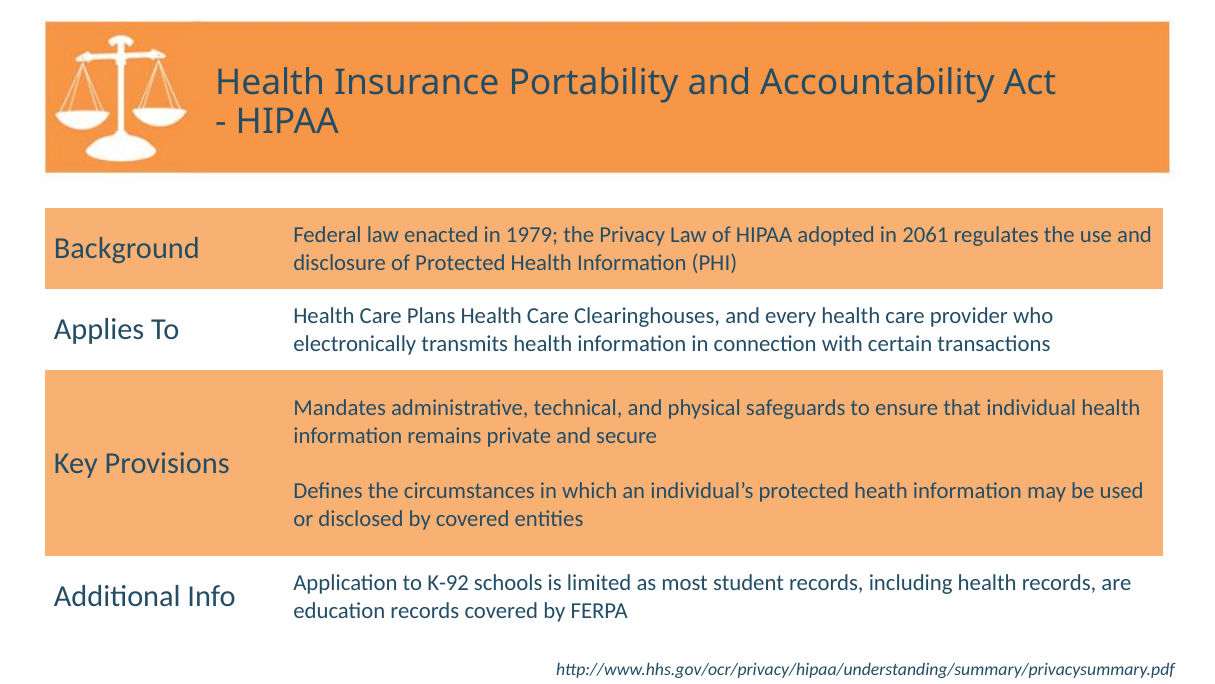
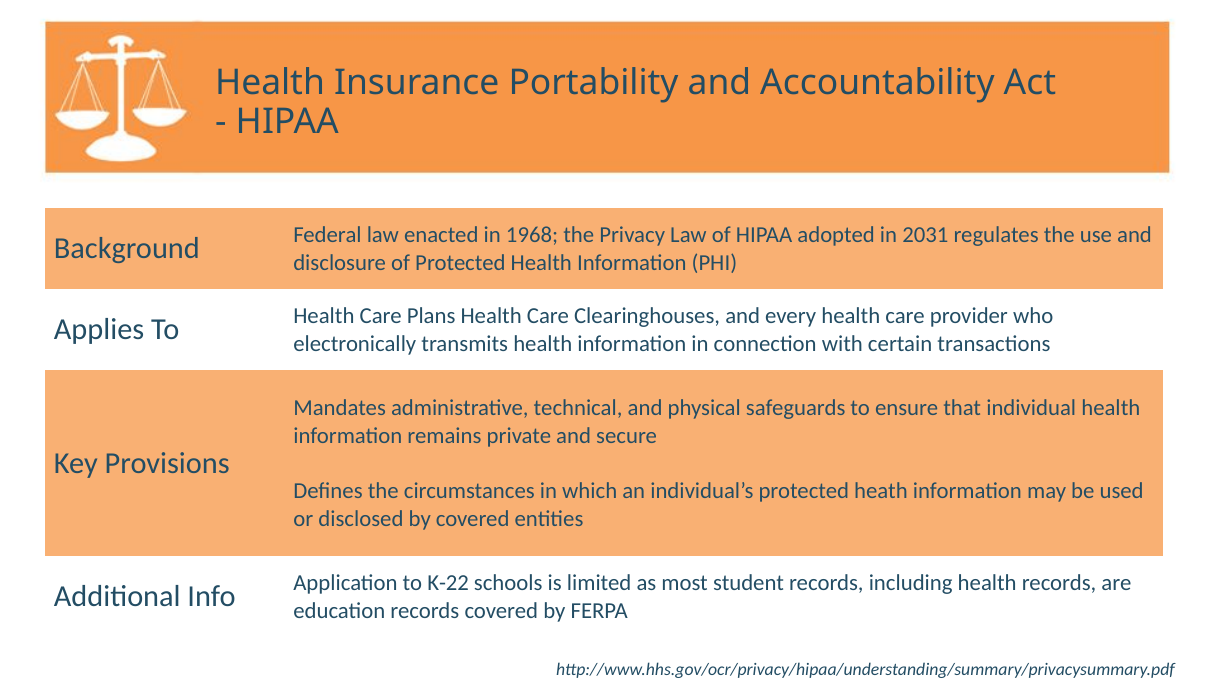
1979: 1979 -> 1968
2061: 2061 -> 2031
K-92: K-92 -> K-22
